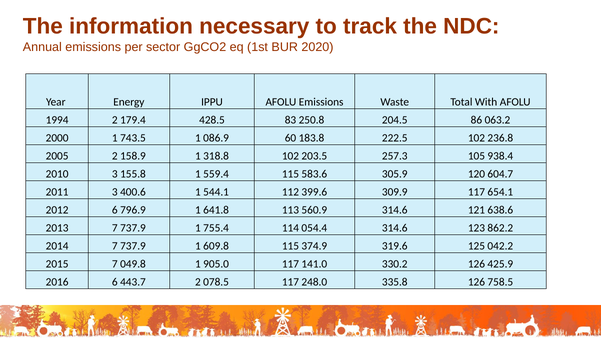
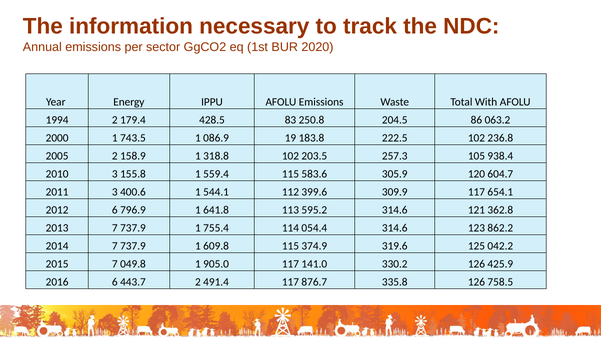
60: 60 -> 19
560.9: 560.9 -> 595.2
638.6: 638.6 -> 362.8
078.5: 078.5 -> 491.4
248.0: 248.0 -> 876.7
